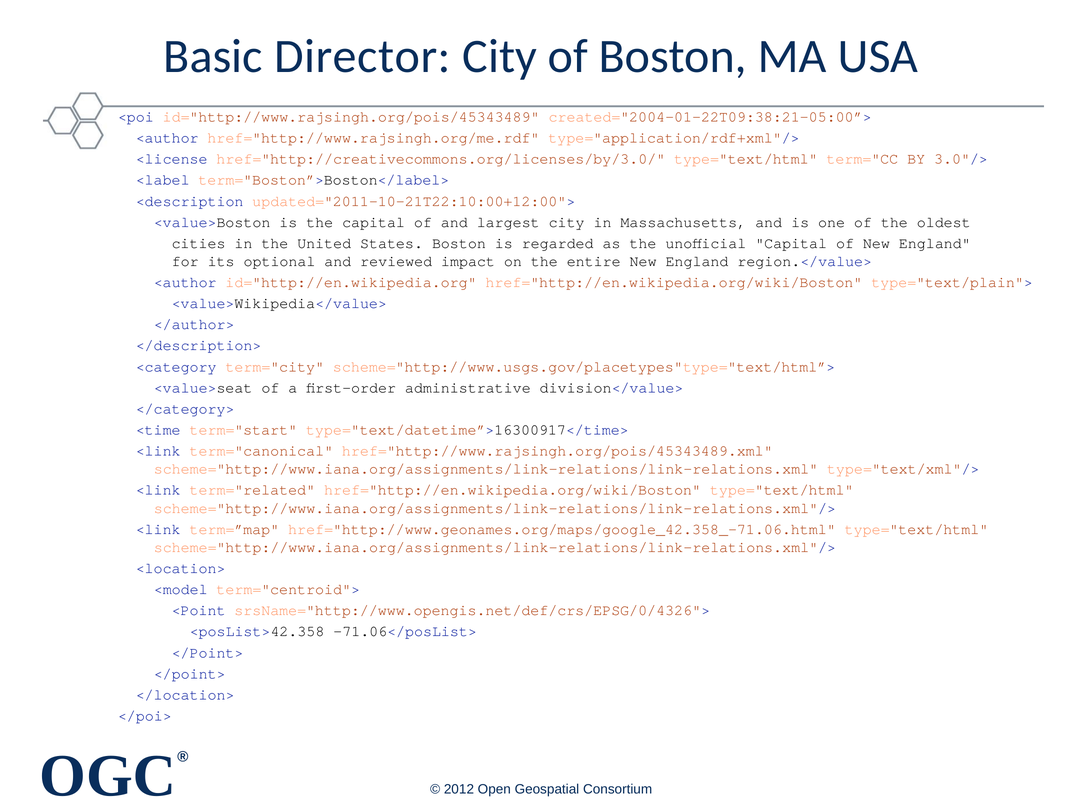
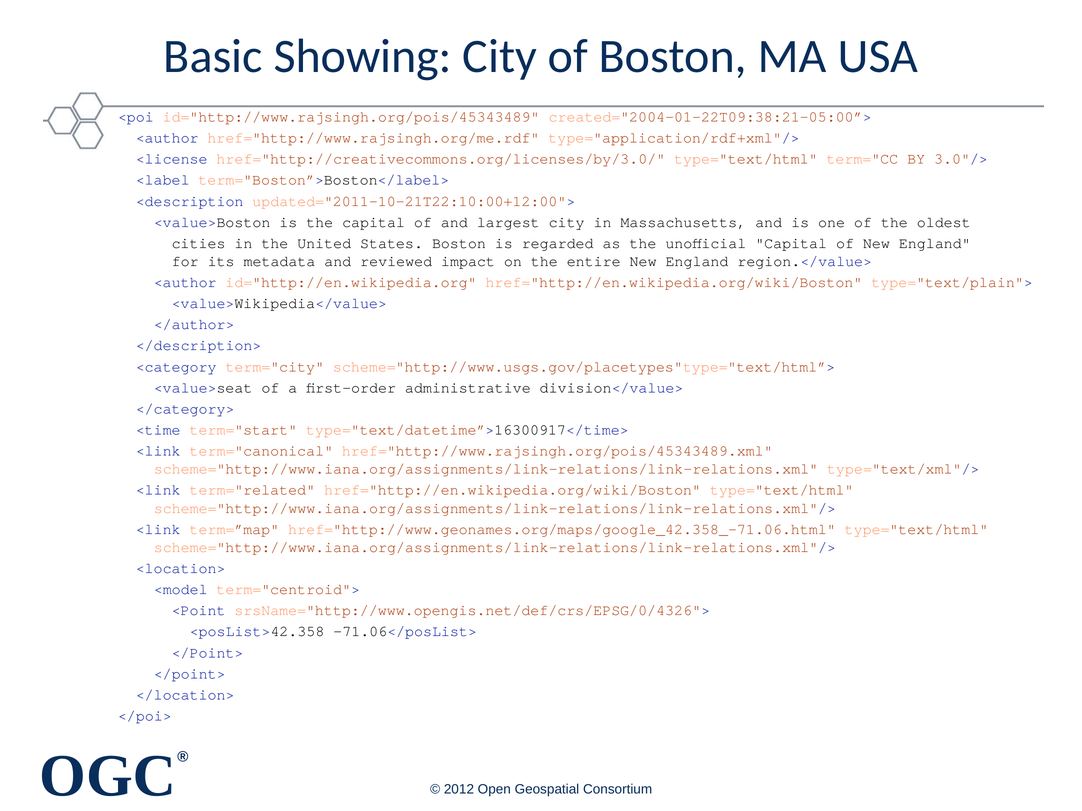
Director: Director -> Showing
optional: optional -> metadata
